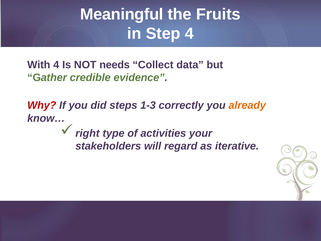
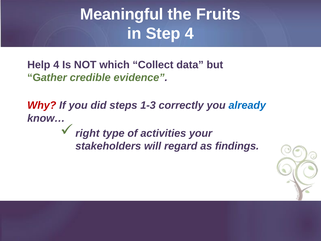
With: With -> Help
needs: needs -> which
already colour: orange -> blue
iterative: iterative -> findings
